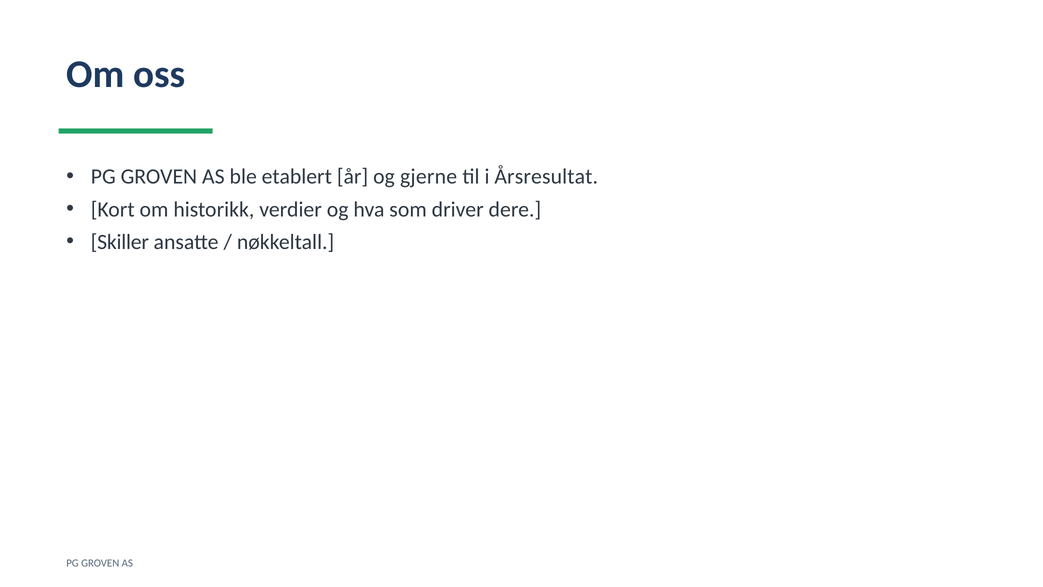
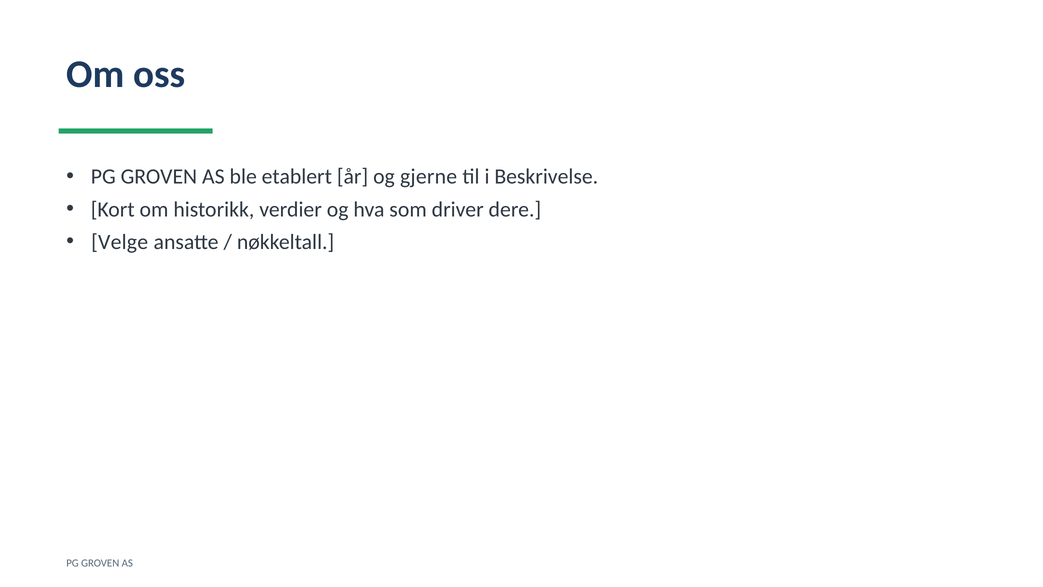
Årsresultat: Årsresultat -> Beskrivelse
Skiller: Skiller -> Velge
